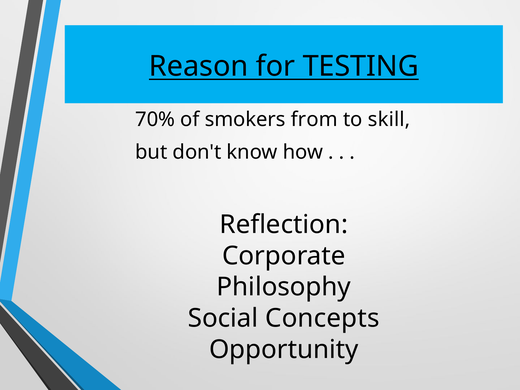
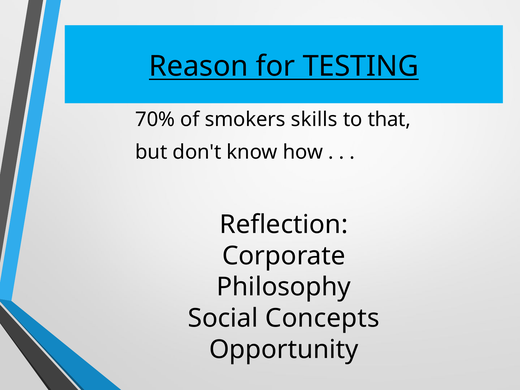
from: from -> skills
skill: skill -> that
